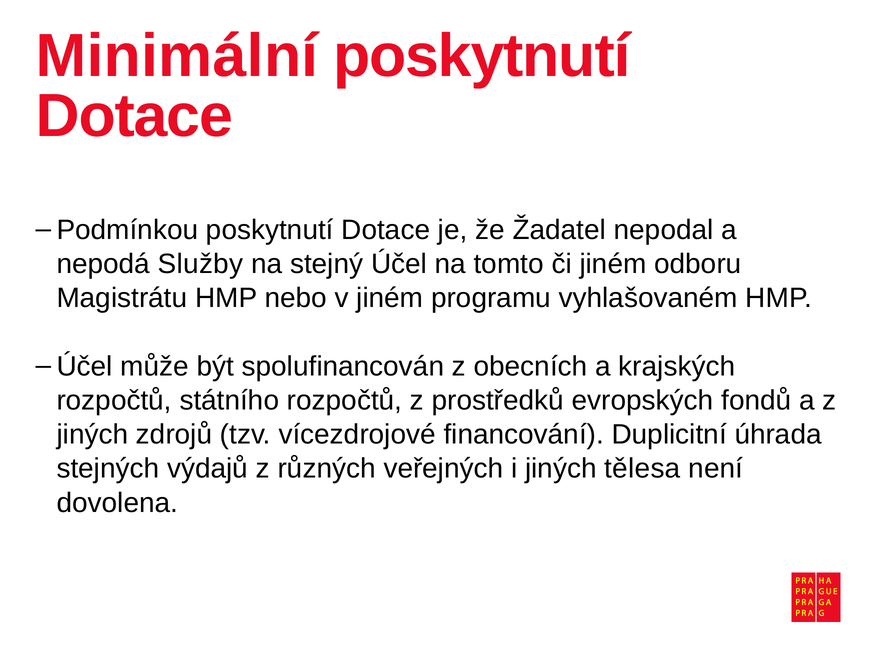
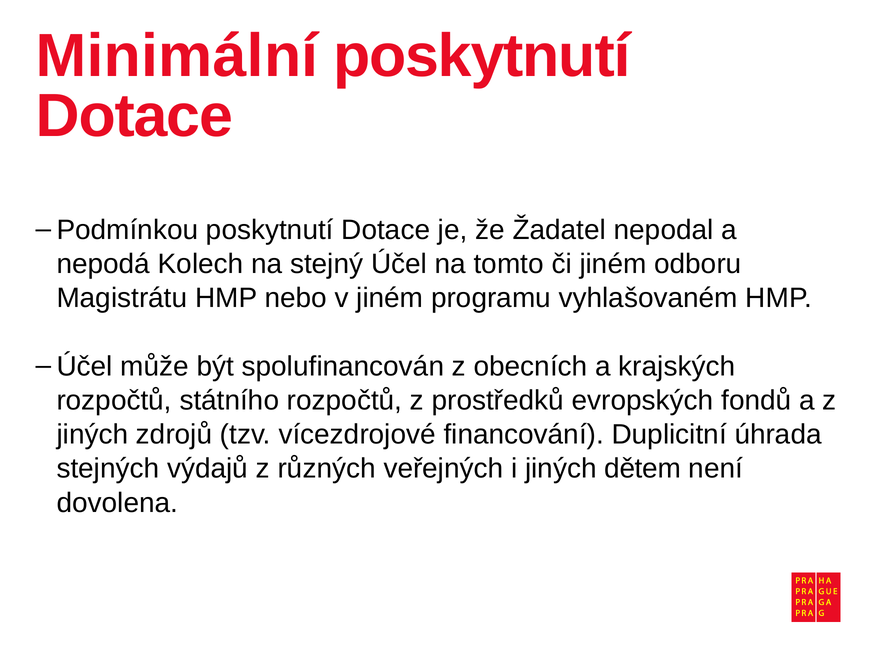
Služby: Služby -> Kolech
tělesa: tělesa -> dětem
